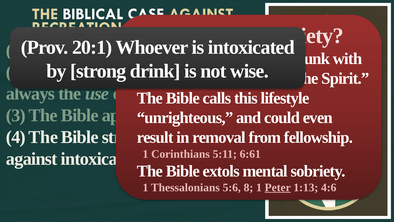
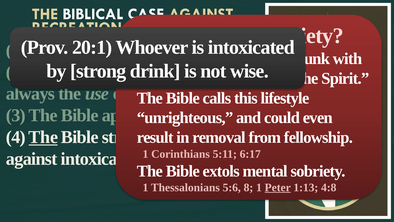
The at (43, 137) underline: none -> present
6:61: 6:61 -> 6:17
4:6: 4:6 -> 4:8
